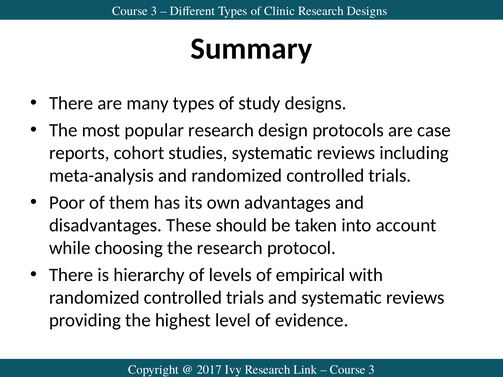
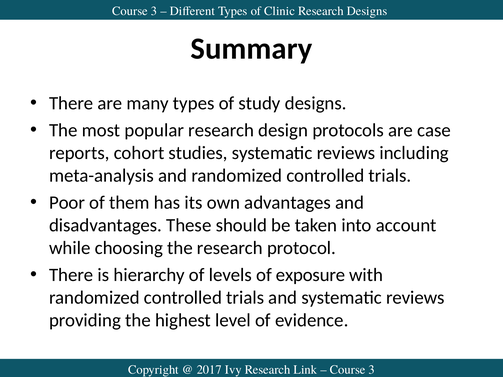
empirical: empirical -> exposure
